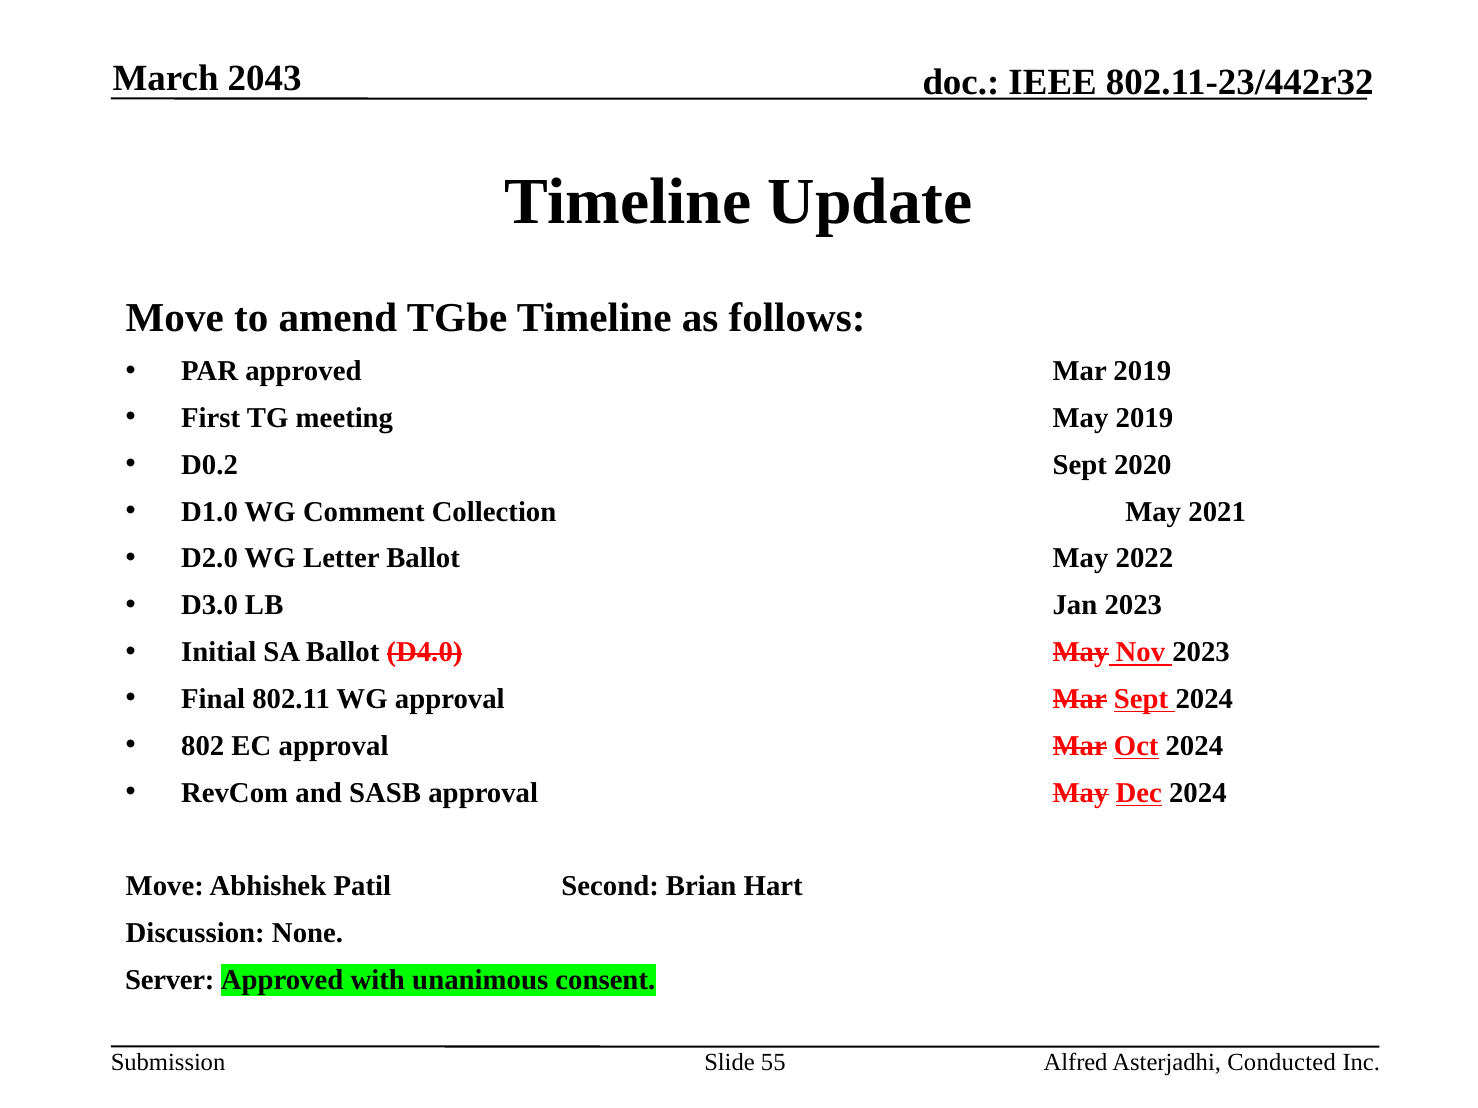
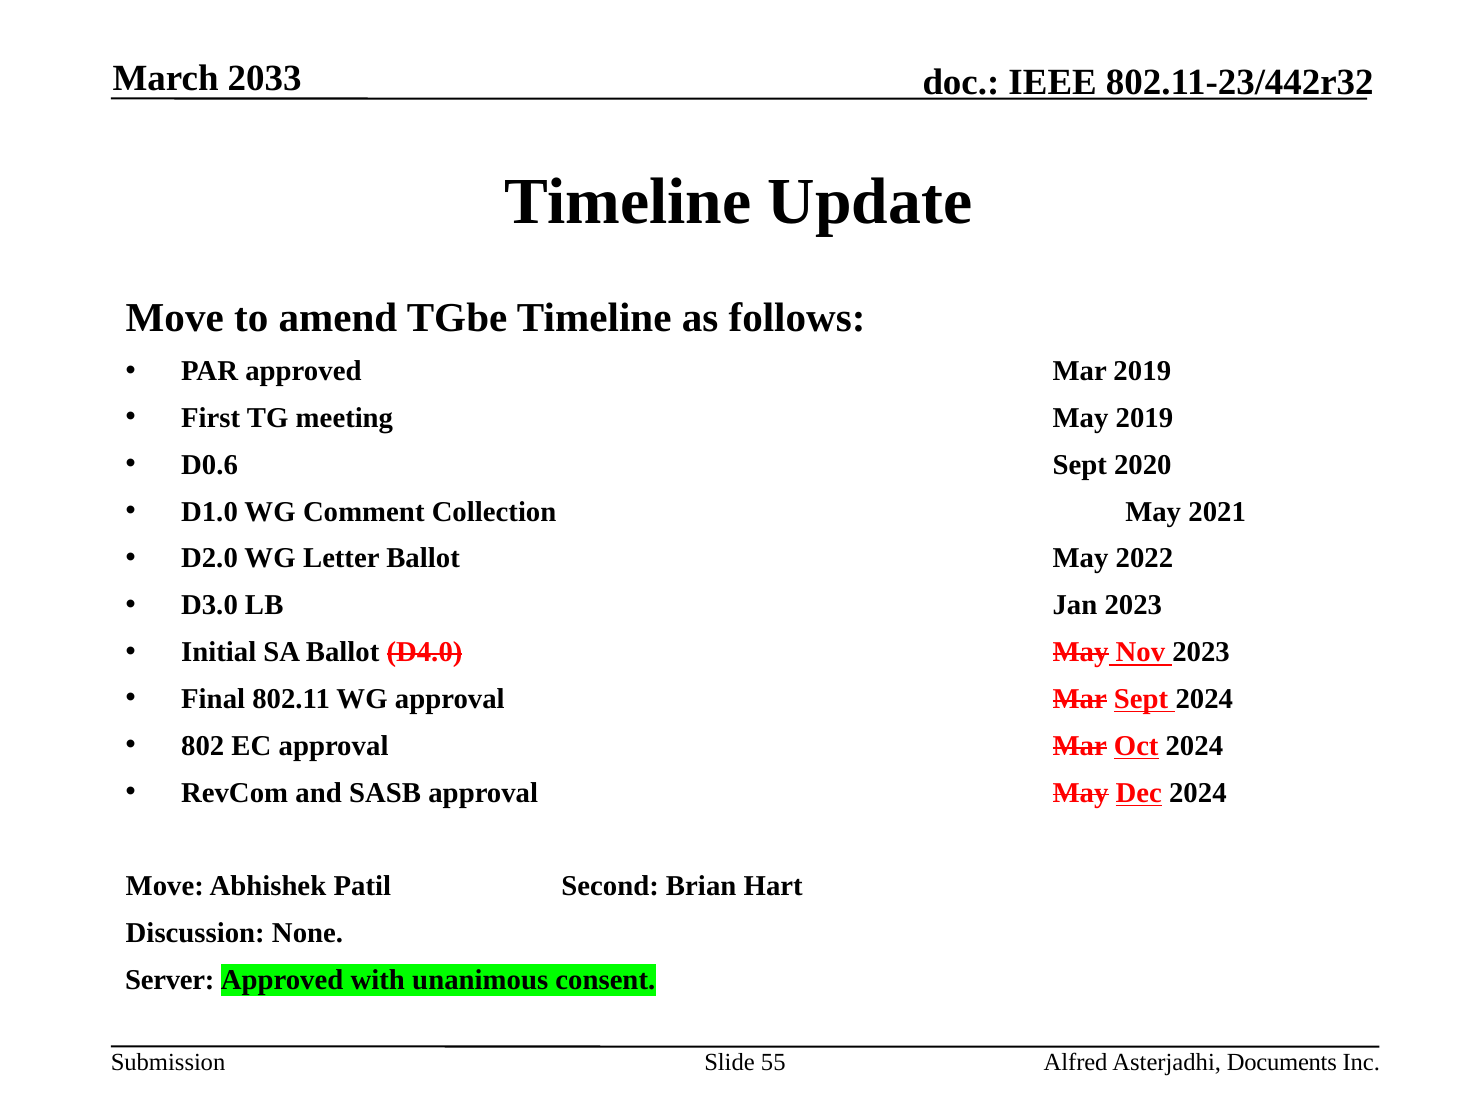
2043: 2043 -> 2033
D0.2: D0.2 -> D0.6
Conducted: Conducted -> Documents
